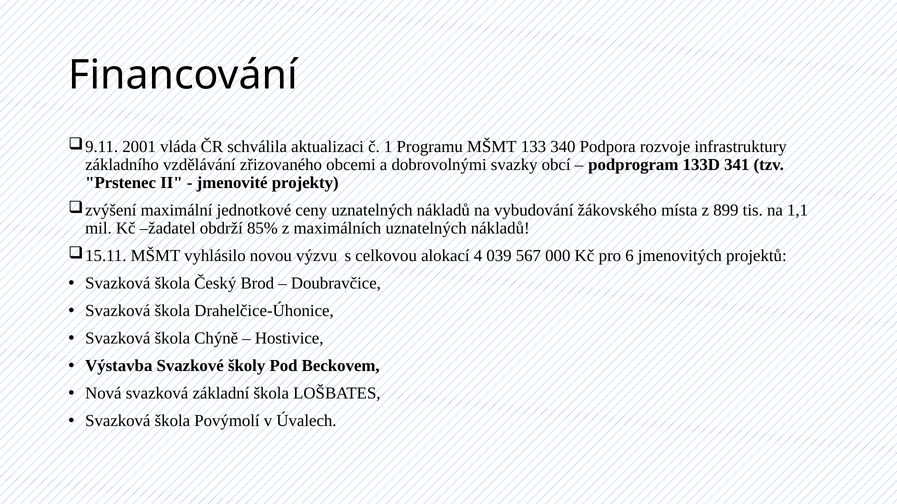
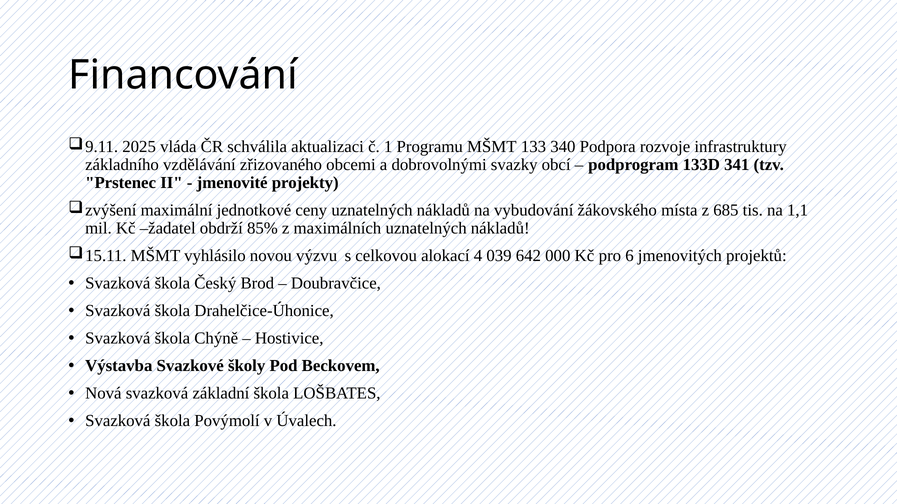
2001: 2001 -> 2025
899: 899 -> 685
567: 567 -> 642
